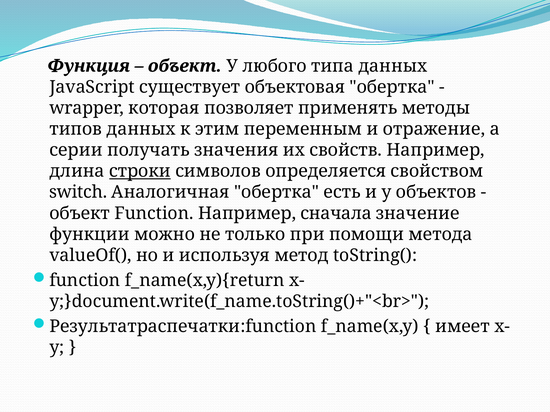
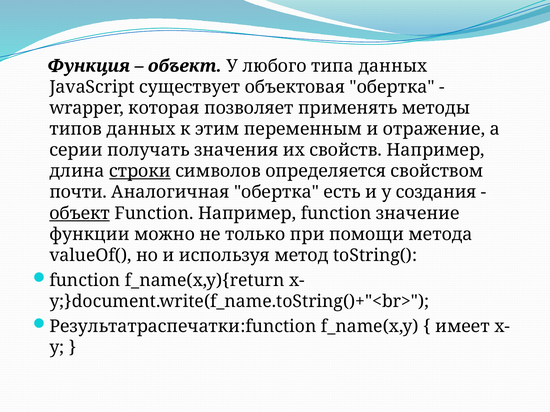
switch: switch -> почти
объектов: объектов -> создания
объект at (80, 214) underline: none -> present
Например сначала: сначала -> function
